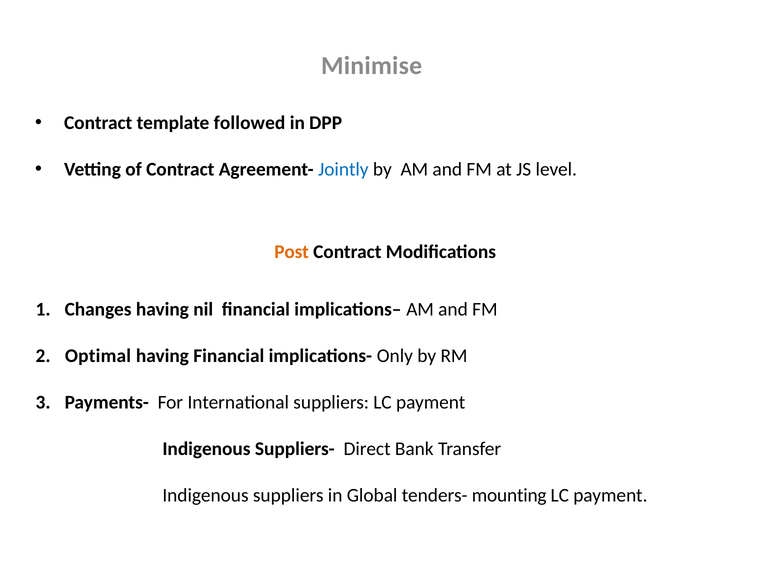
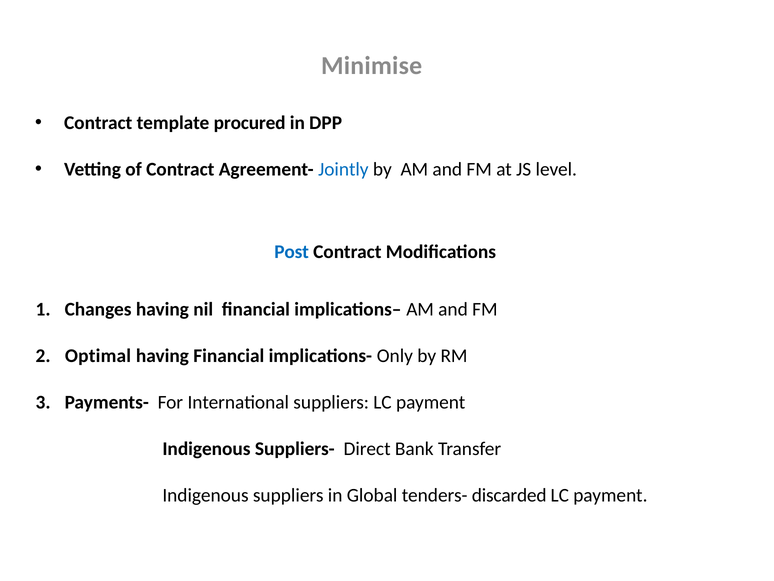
followed: followed -> procured
Post colour: orange -> blue
mounting: mounting -> discarded
